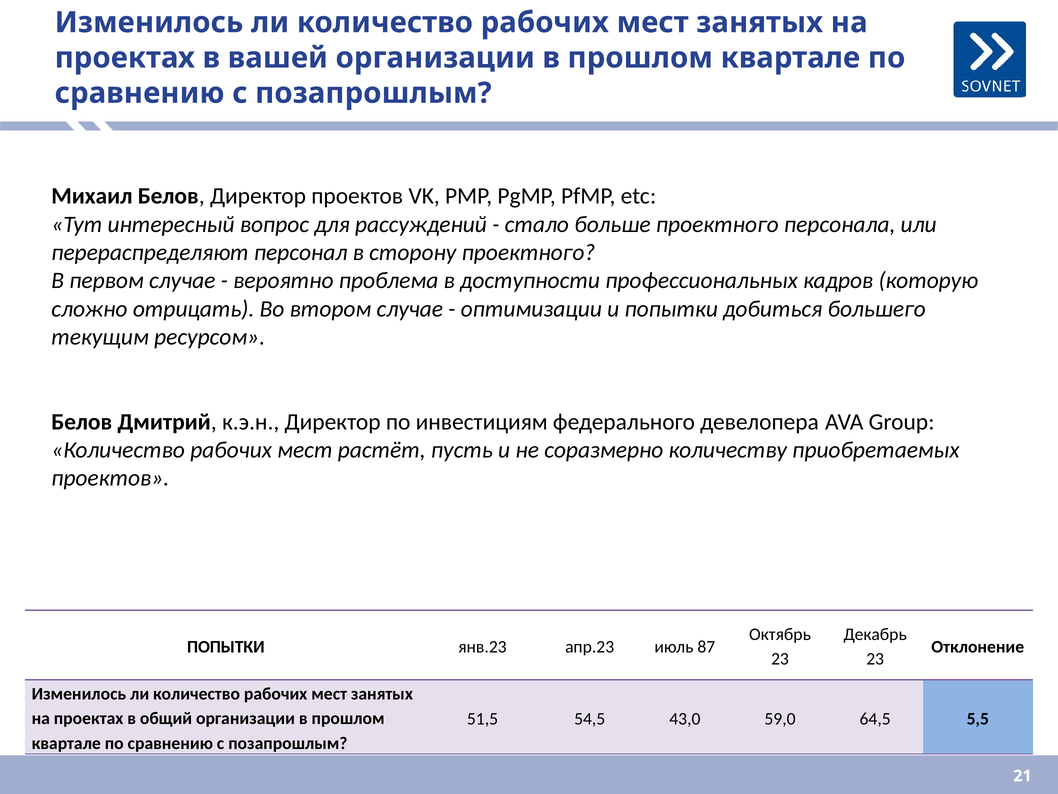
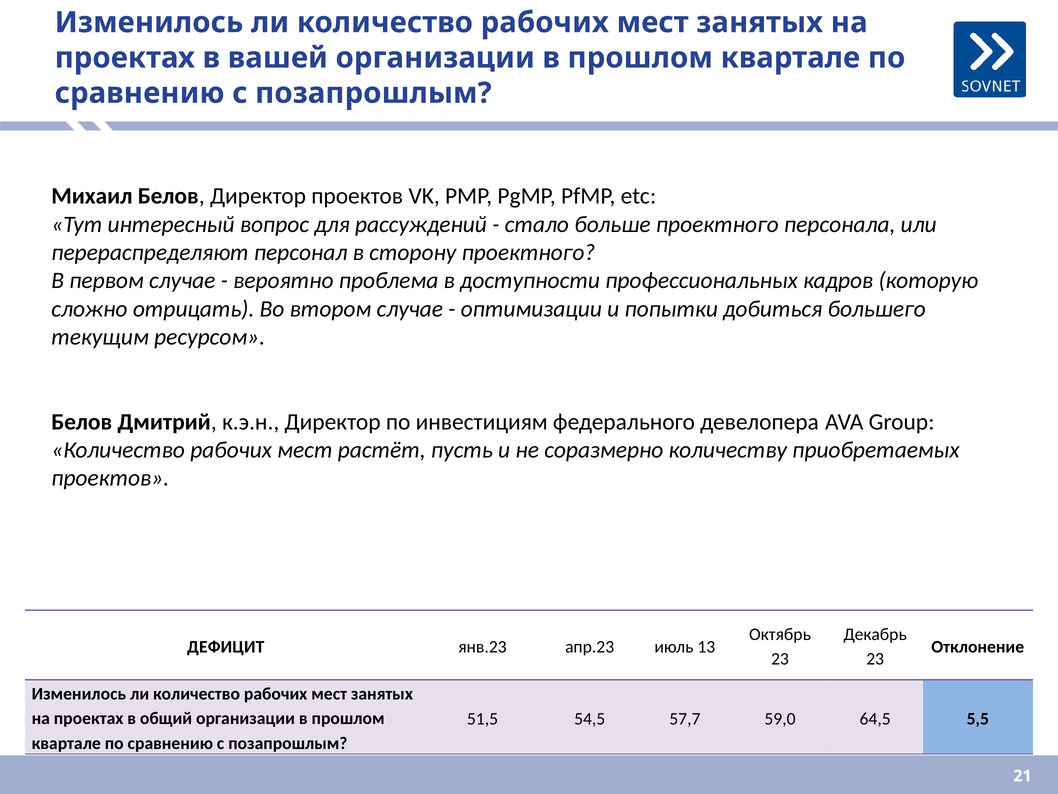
ПОПЫТКИ at (226, 646): ПОПЫТКИ -> ДЕФИЦИТ
87: 87 -> 13
43,0: 43,0 -> 57,7
